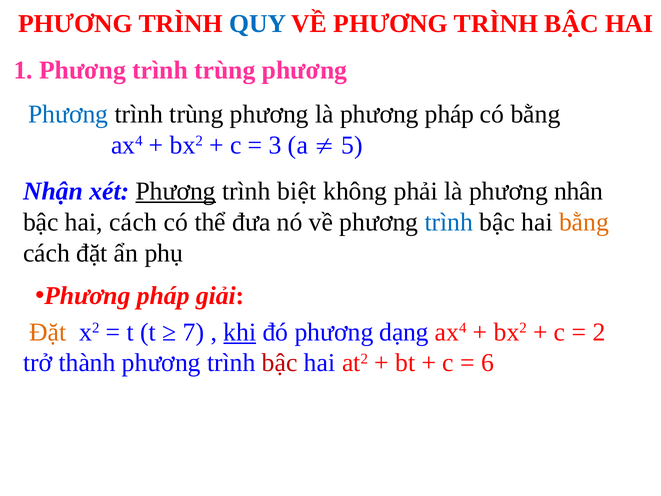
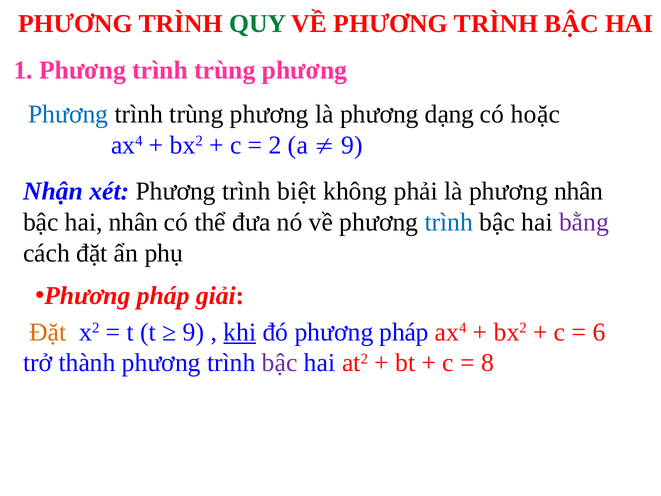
QUY colour: blue -> green
là phương pháp: pháp -> dạng
có bằng: bằng -> hoặc
3: 3 -> 2
5 at (352, 145): 5 -> 9
Phương at (176, 191) underline: present -> none
hai cách: cách -> nhân
bằng at (584, 222) colour: orange -> purple
7 at (194, 332): 7 -> 9
đó phương dạng: dạng -> pháp
2: 2 -> 6
bậc at (280, 363) colour: red -> purple
6: 6 -> 8
